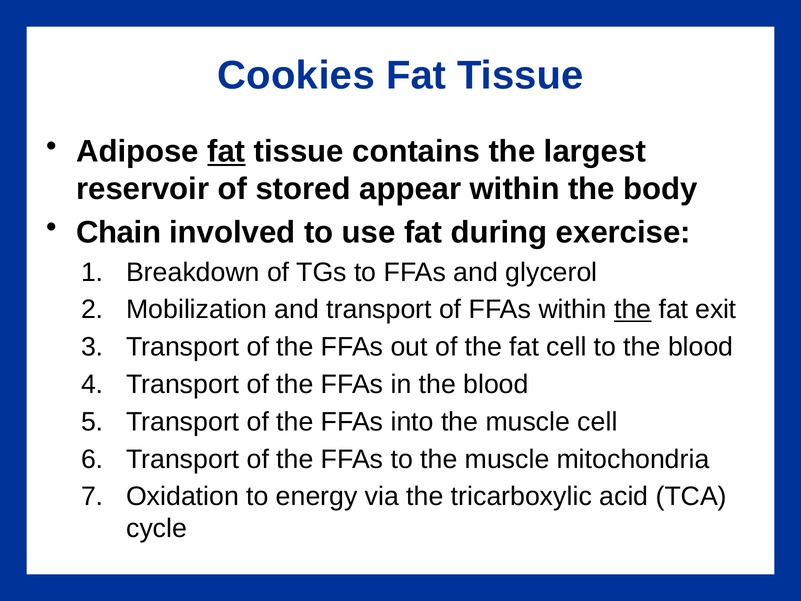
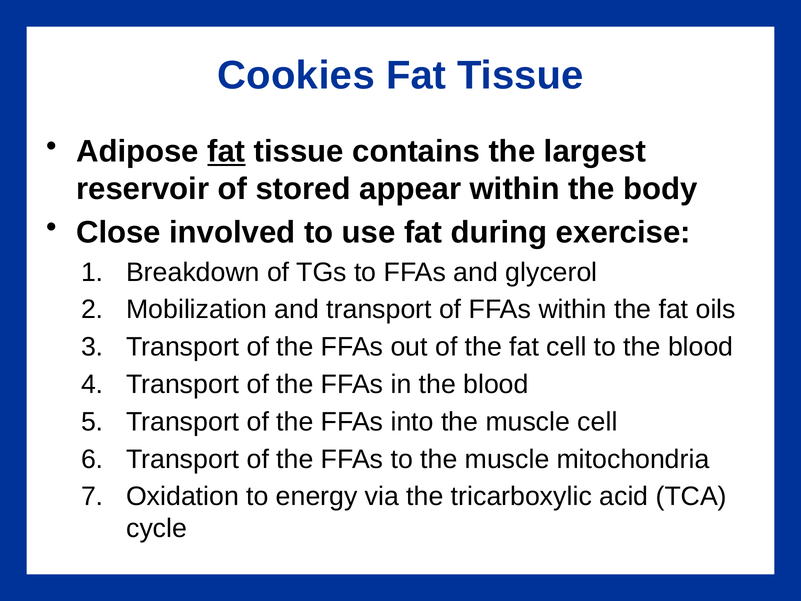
Chain: Chain -> Close
the at (633, 310) underline: present -> none
exit: exit -> oils
